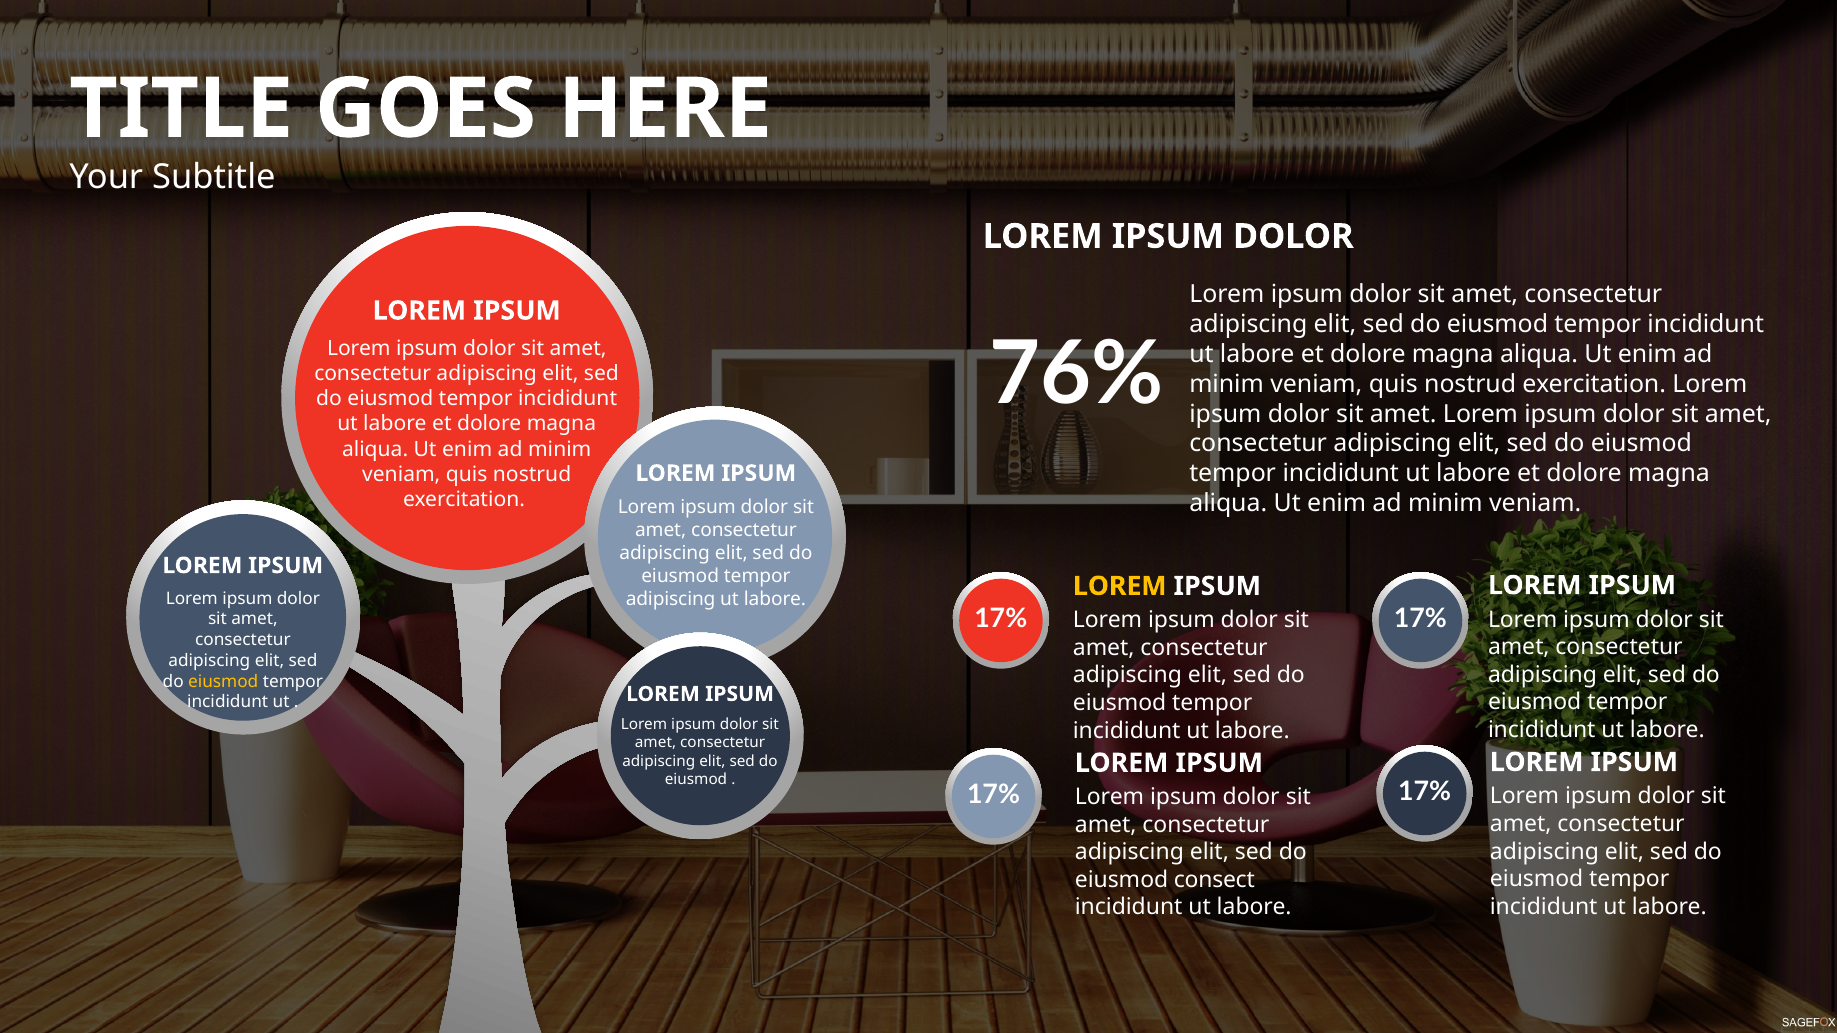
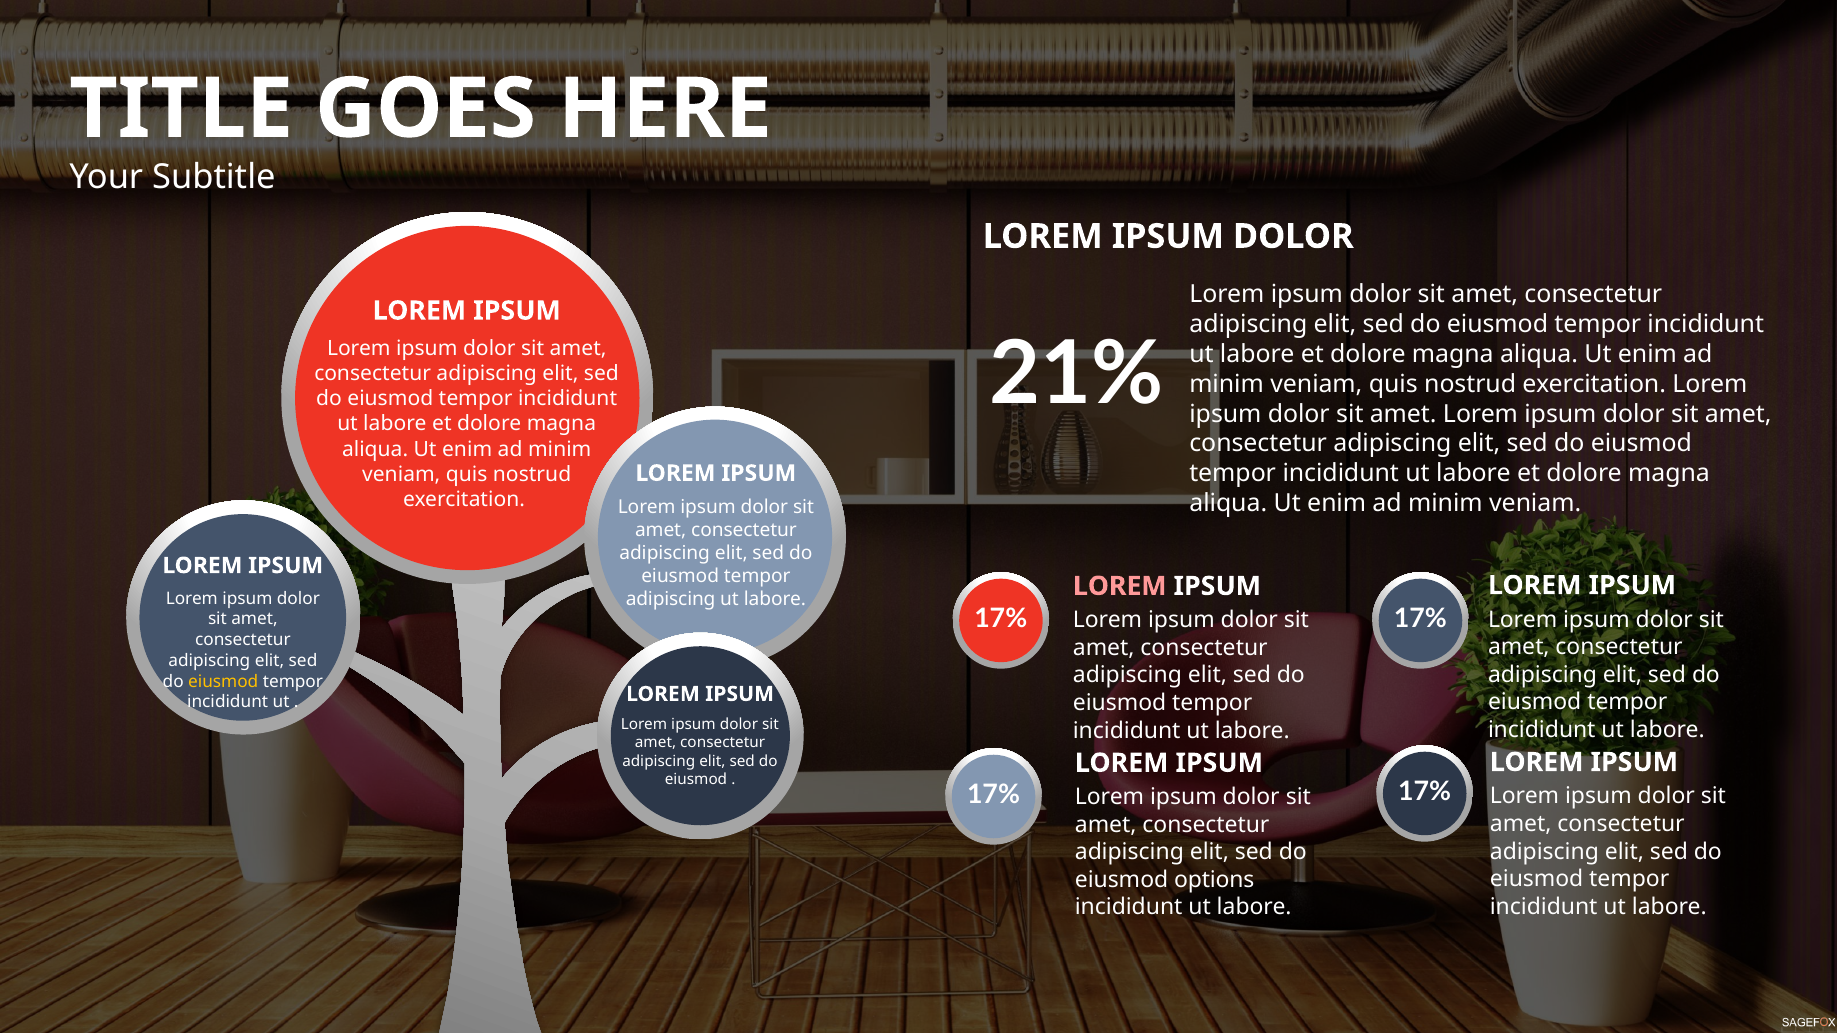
76%: 76% -> 21%
LOREM at (1120, 586) colour: yellow -> pink
consect: consect -> options
